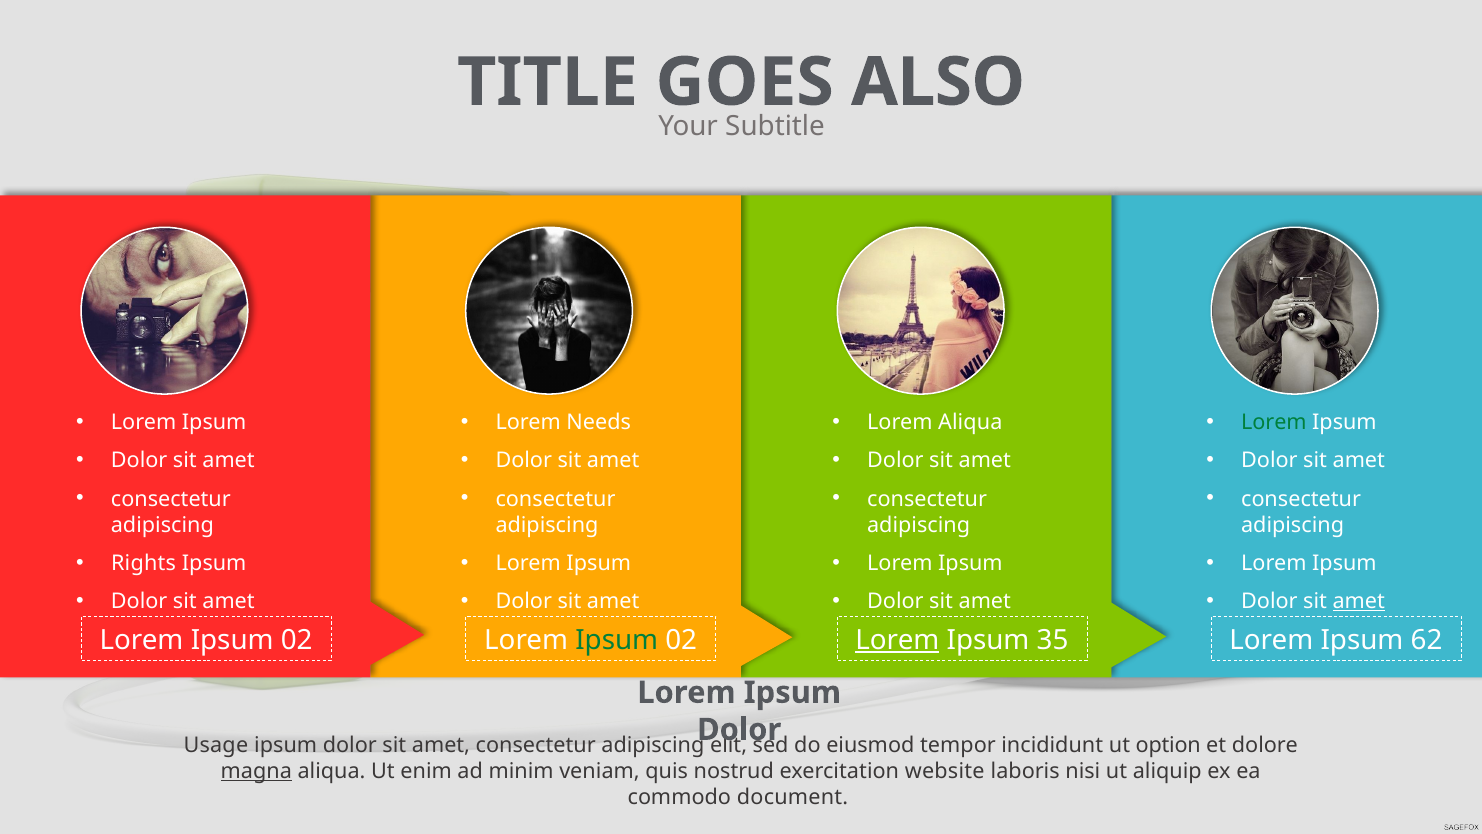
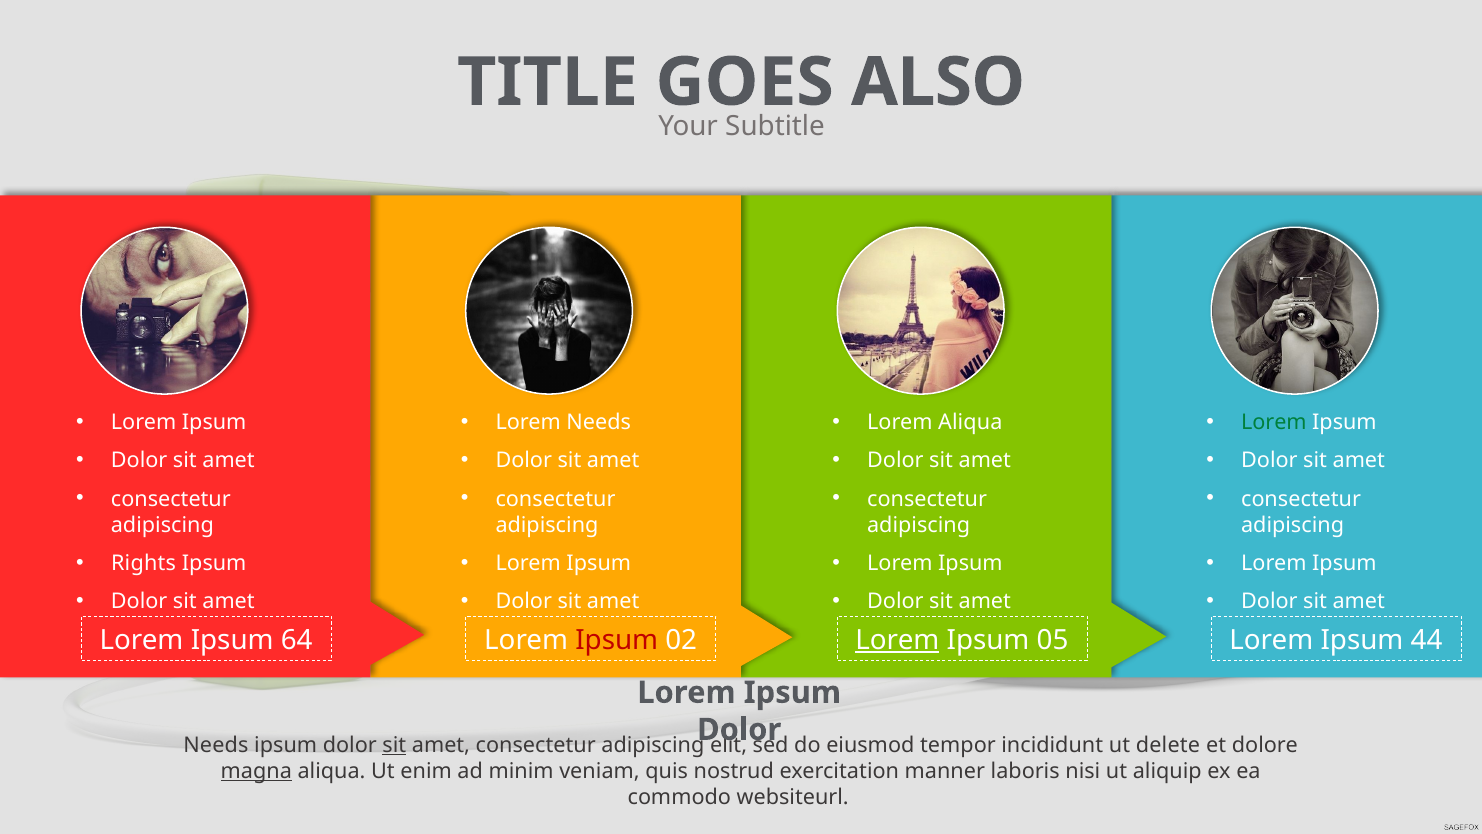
amet at (1359, 601) underline: present -> none
02 at (297, 640): 02 -> 64
Ipsum at (617, 640) colour: green -> red
35: 35 -> 05
62: 62 -> 44
Usage at (216, 745): Usage -> Needs
sit at (394, 745) underline: none -> present
option: option -> delete
website: website -> manner
document: document -> websiteurl
